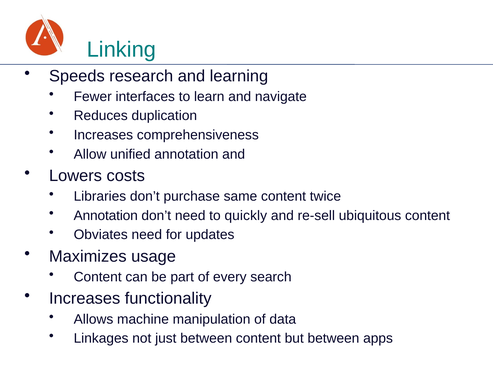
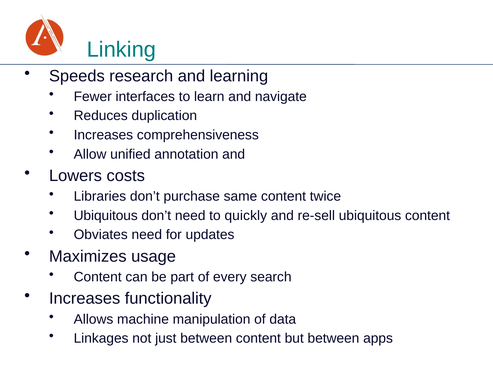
Annotation at (106, 215): Annotation -> Ubiquitous
